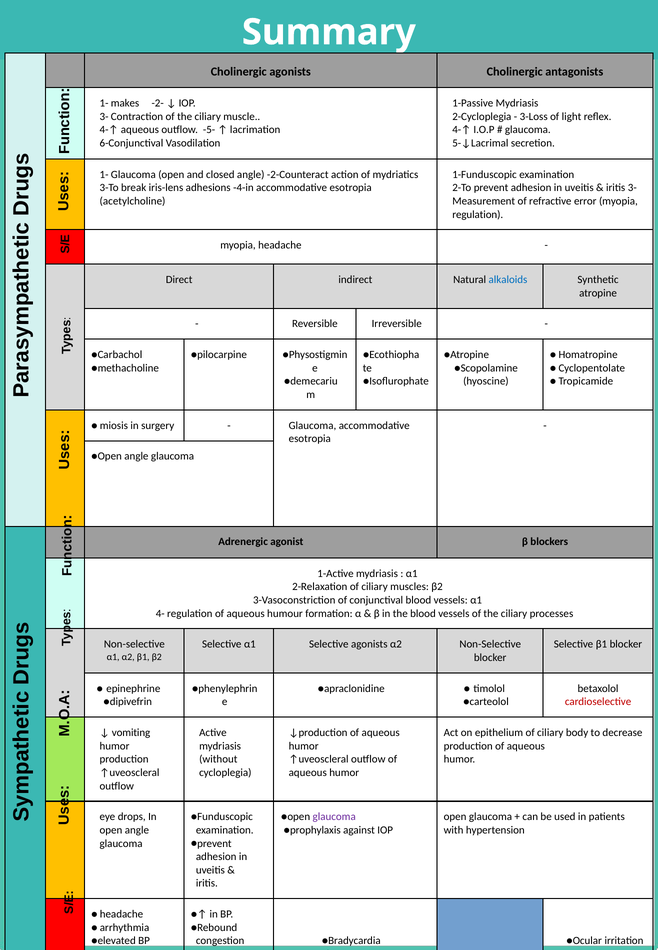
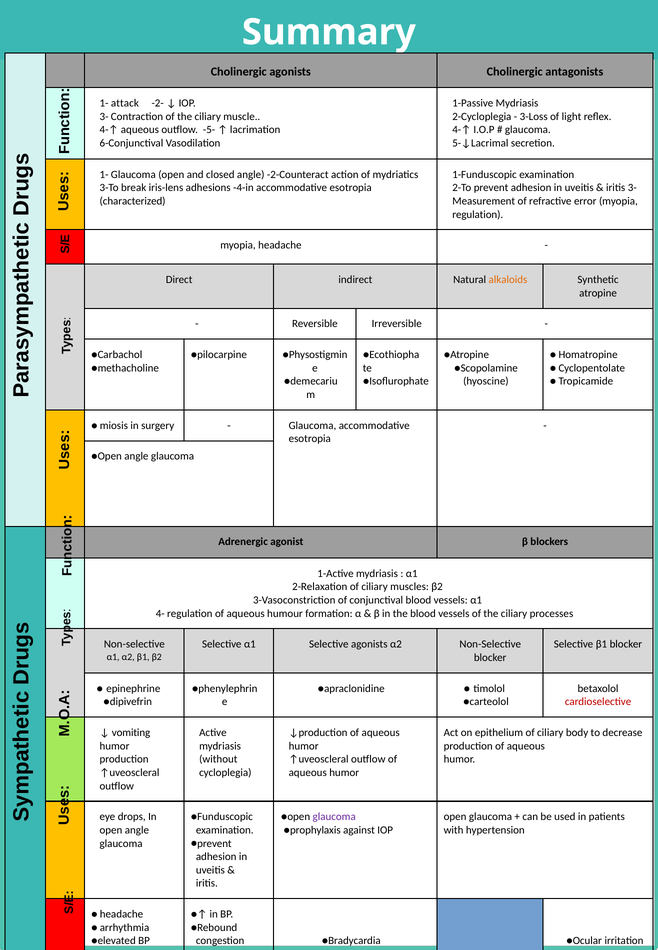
makes: makes -> attack
acetylcholine: acetylcholine -> characterized
alkaloids colour: blue -> orange
